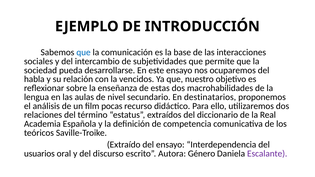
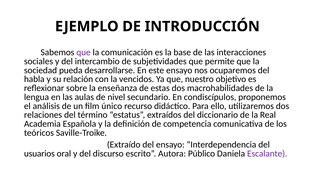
que at (83, 52) colour: blue -> purple
destinatarios: destinatarios -> condiscípulos
pocas: pocas -> único
Género: Género -> Público
